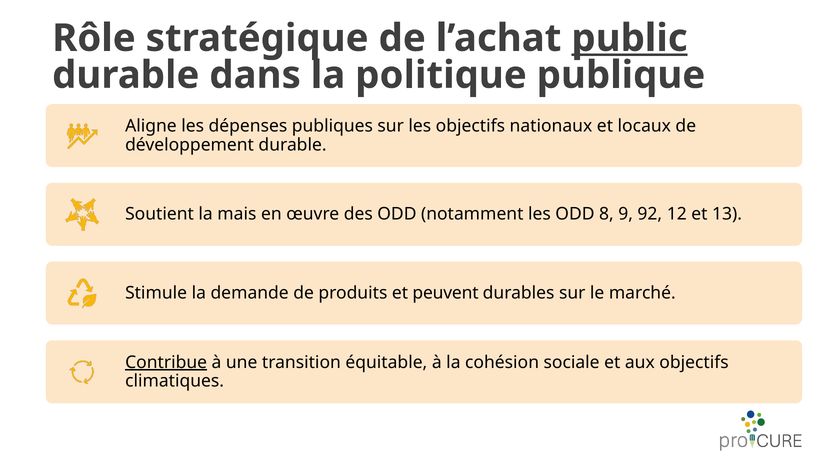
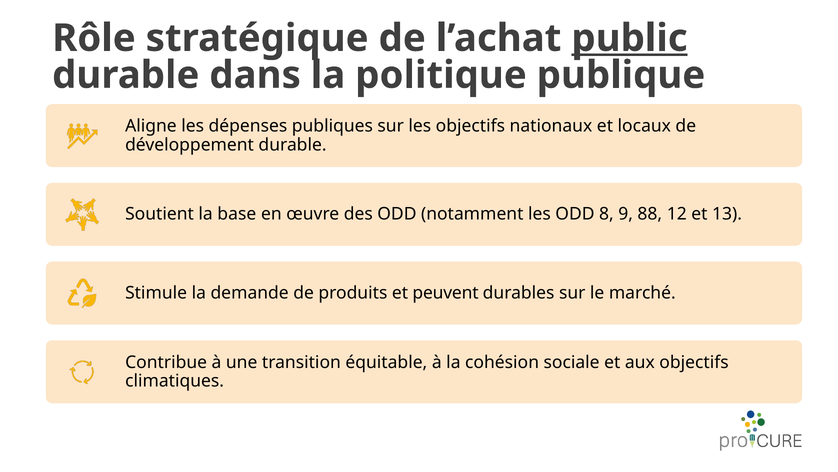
mais: mais -> base
92: 92 -> 88
Contribue underline: present -> none
